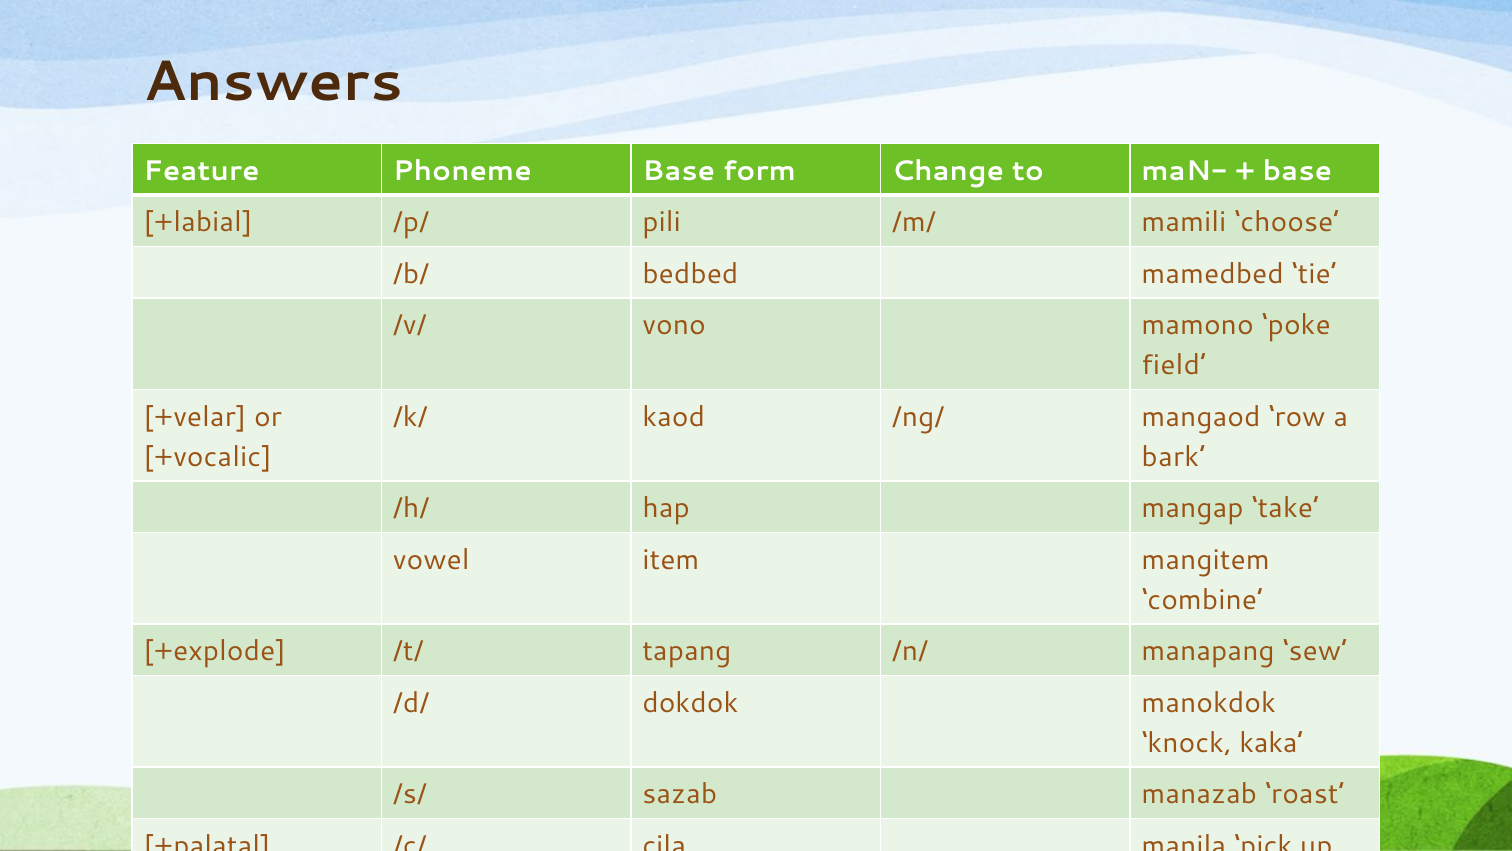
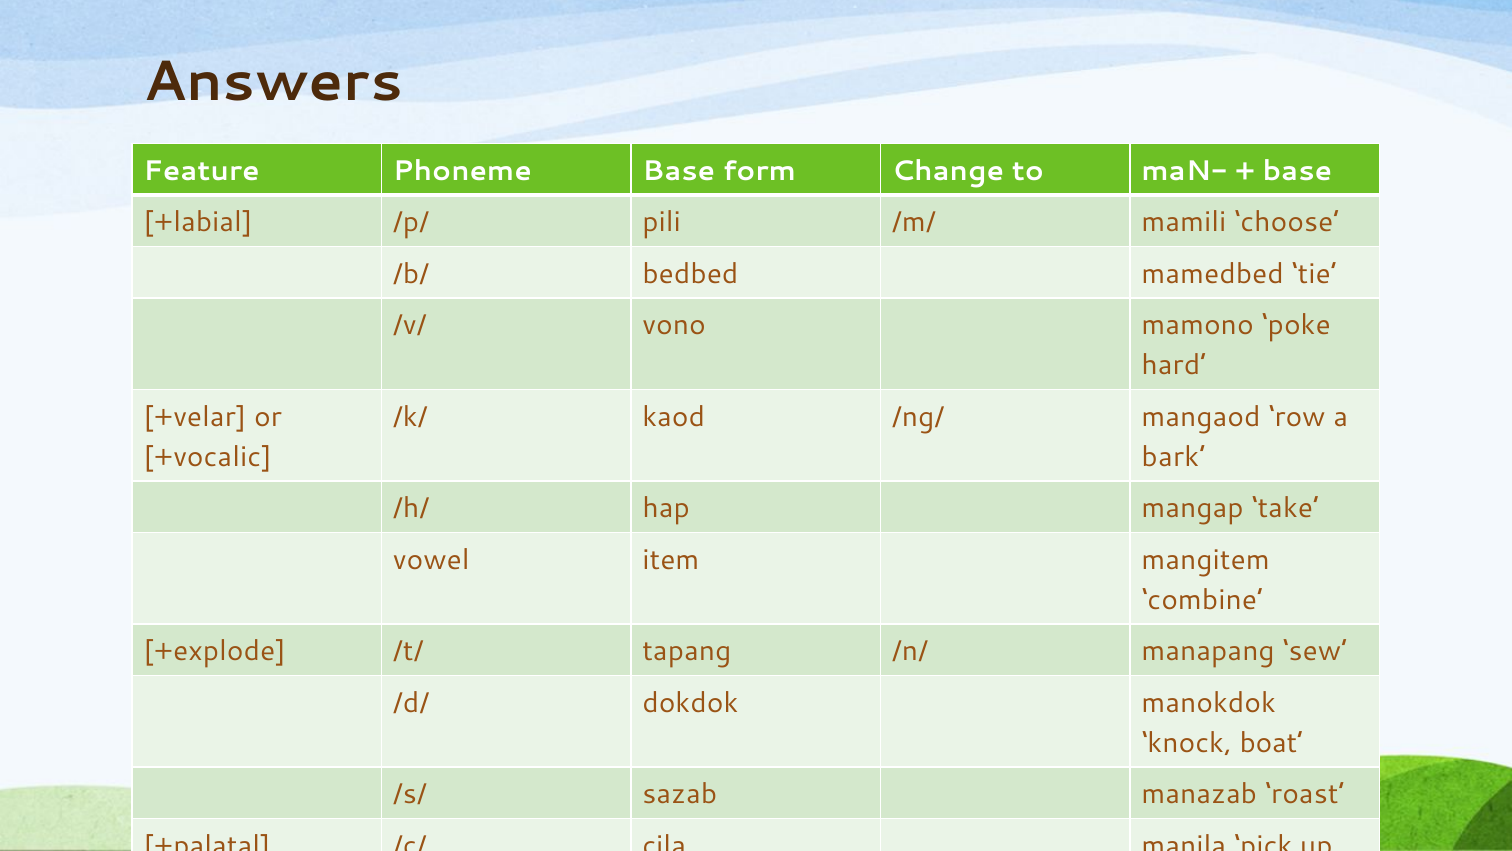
field: field -> hard
kaka: kaka -> boat
